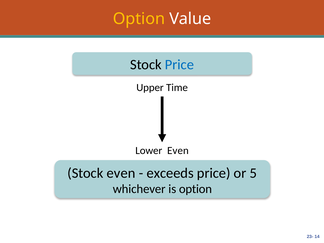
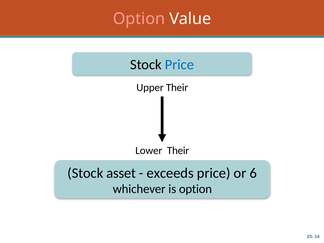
Option at (139, 19) colour: yellow -> pink
Upper Time: Time -> Their
Lower Even: Even -> Their
Stock even: even -> asset
5: 5 -> 6
